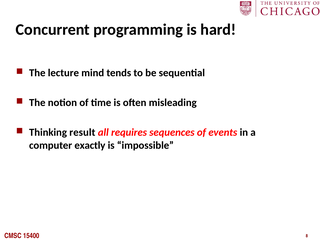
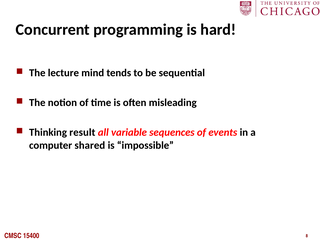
requires: requires -> variable
exactly: exactly -> shared
